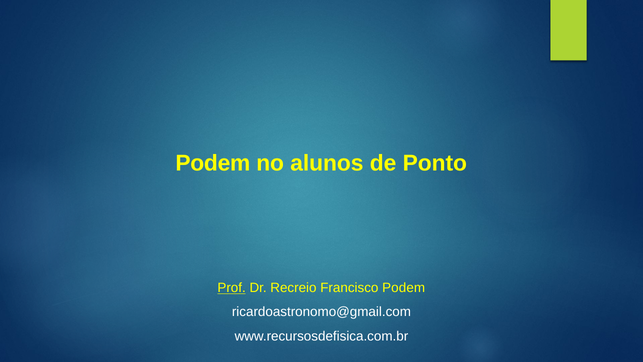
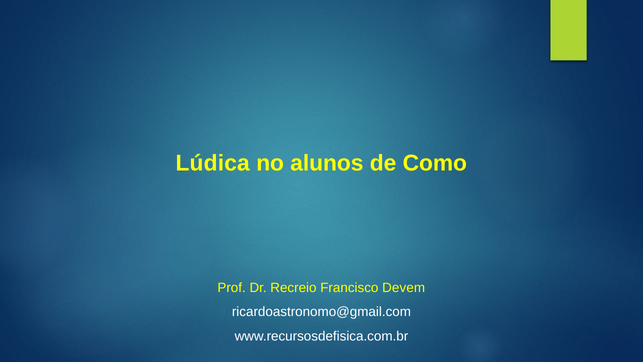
Podem at (213, 163): Podem -> Lúdica
Ponto: Ponto -> Como
Prof underline: present -> none
Francisco Podem: Podem -> Devem
